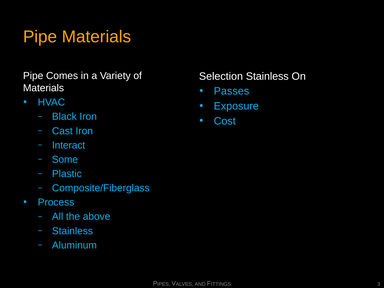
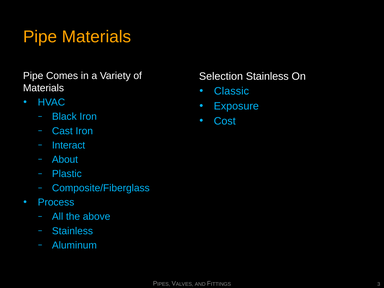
Passes: Passes -> Classic
Some: Some -> About
